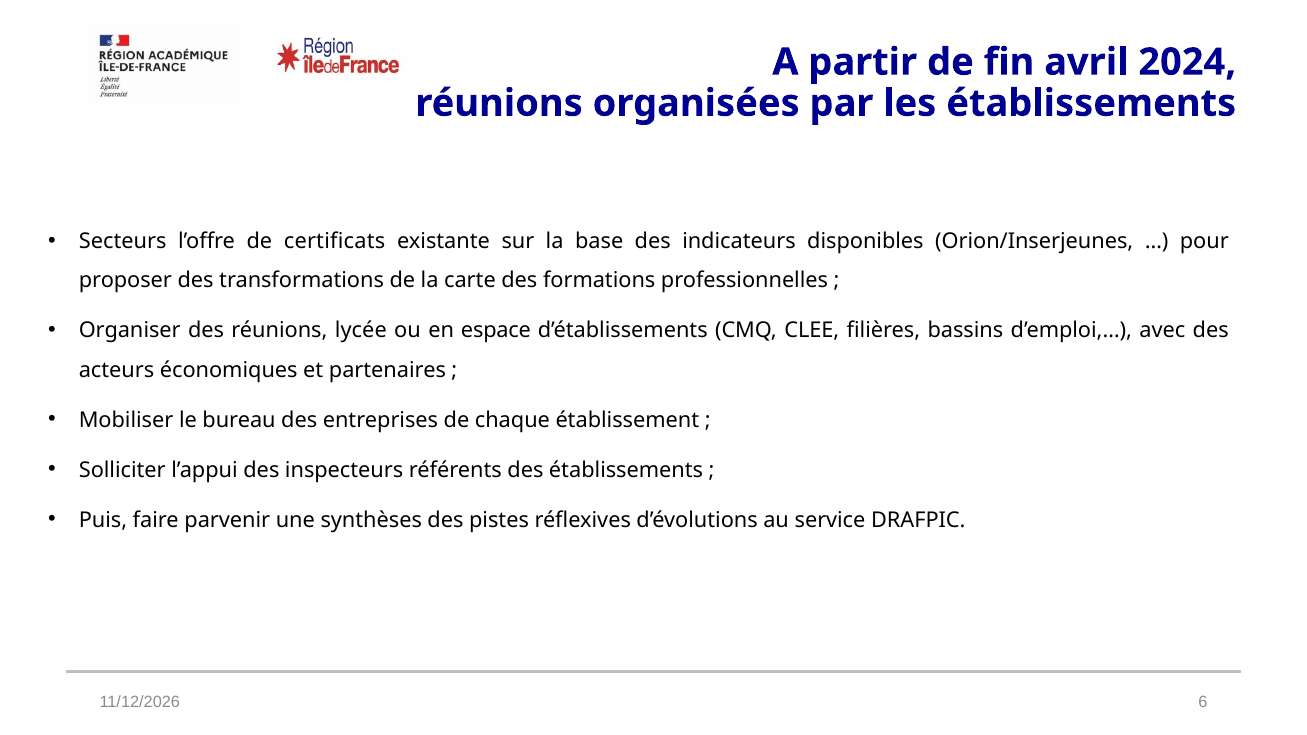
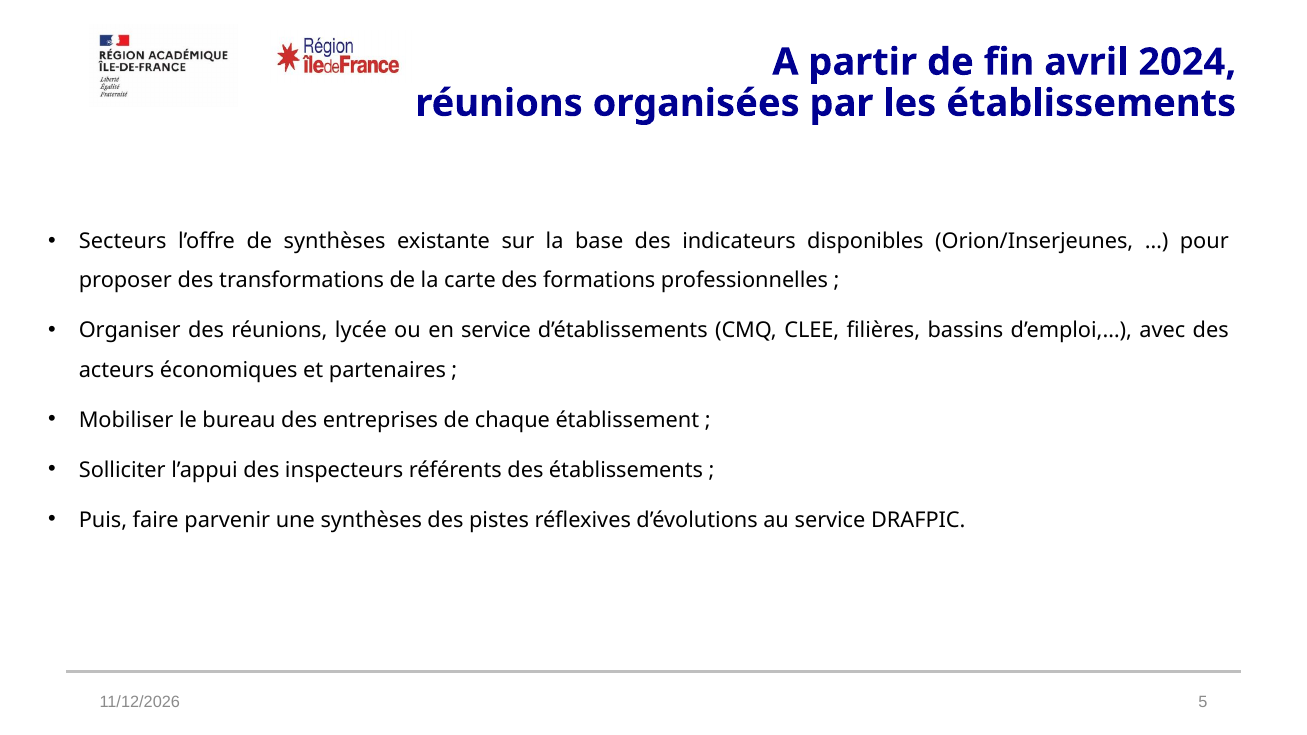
de certificats: certificats -> synthèses
en espace: espace -> service
6: 6 -> 5
